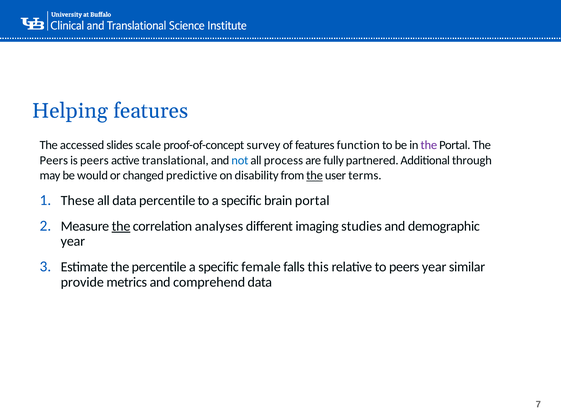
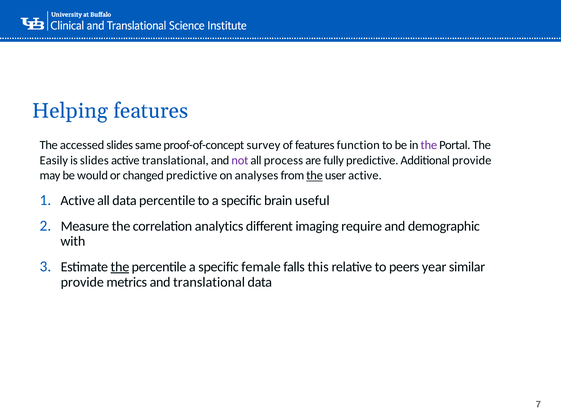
scale: scale -> same
Peers at (54, 161): Peers -> Easily
is peers: peers -> slides
not colour: blue -> purple
fully partnered: partnered -> predictive
Additional through: through -> provide
disability: disability -> analyses
user terms: terms -> active
These at (78, 201): These -> Active
brain portal: portal -> useful
the at (121, 226) underline: present -> none
analyses: analyses -> analytics
studies: studies -> require
year at (73, 242): year -> with
the at (120, 267) underline: none -> present
and comprehend: comprehend -> translational
